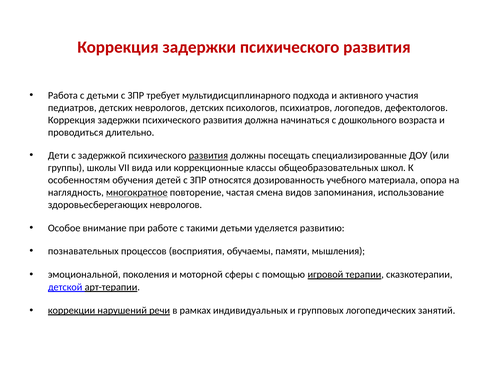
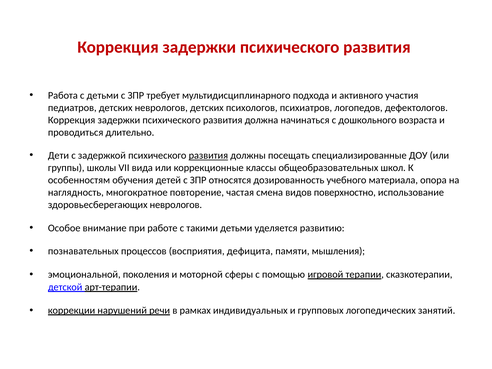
многократное underline: present -> none
запоминания: запоминания -> поверхностно
обучаемы: обучаемы -> дефицита
